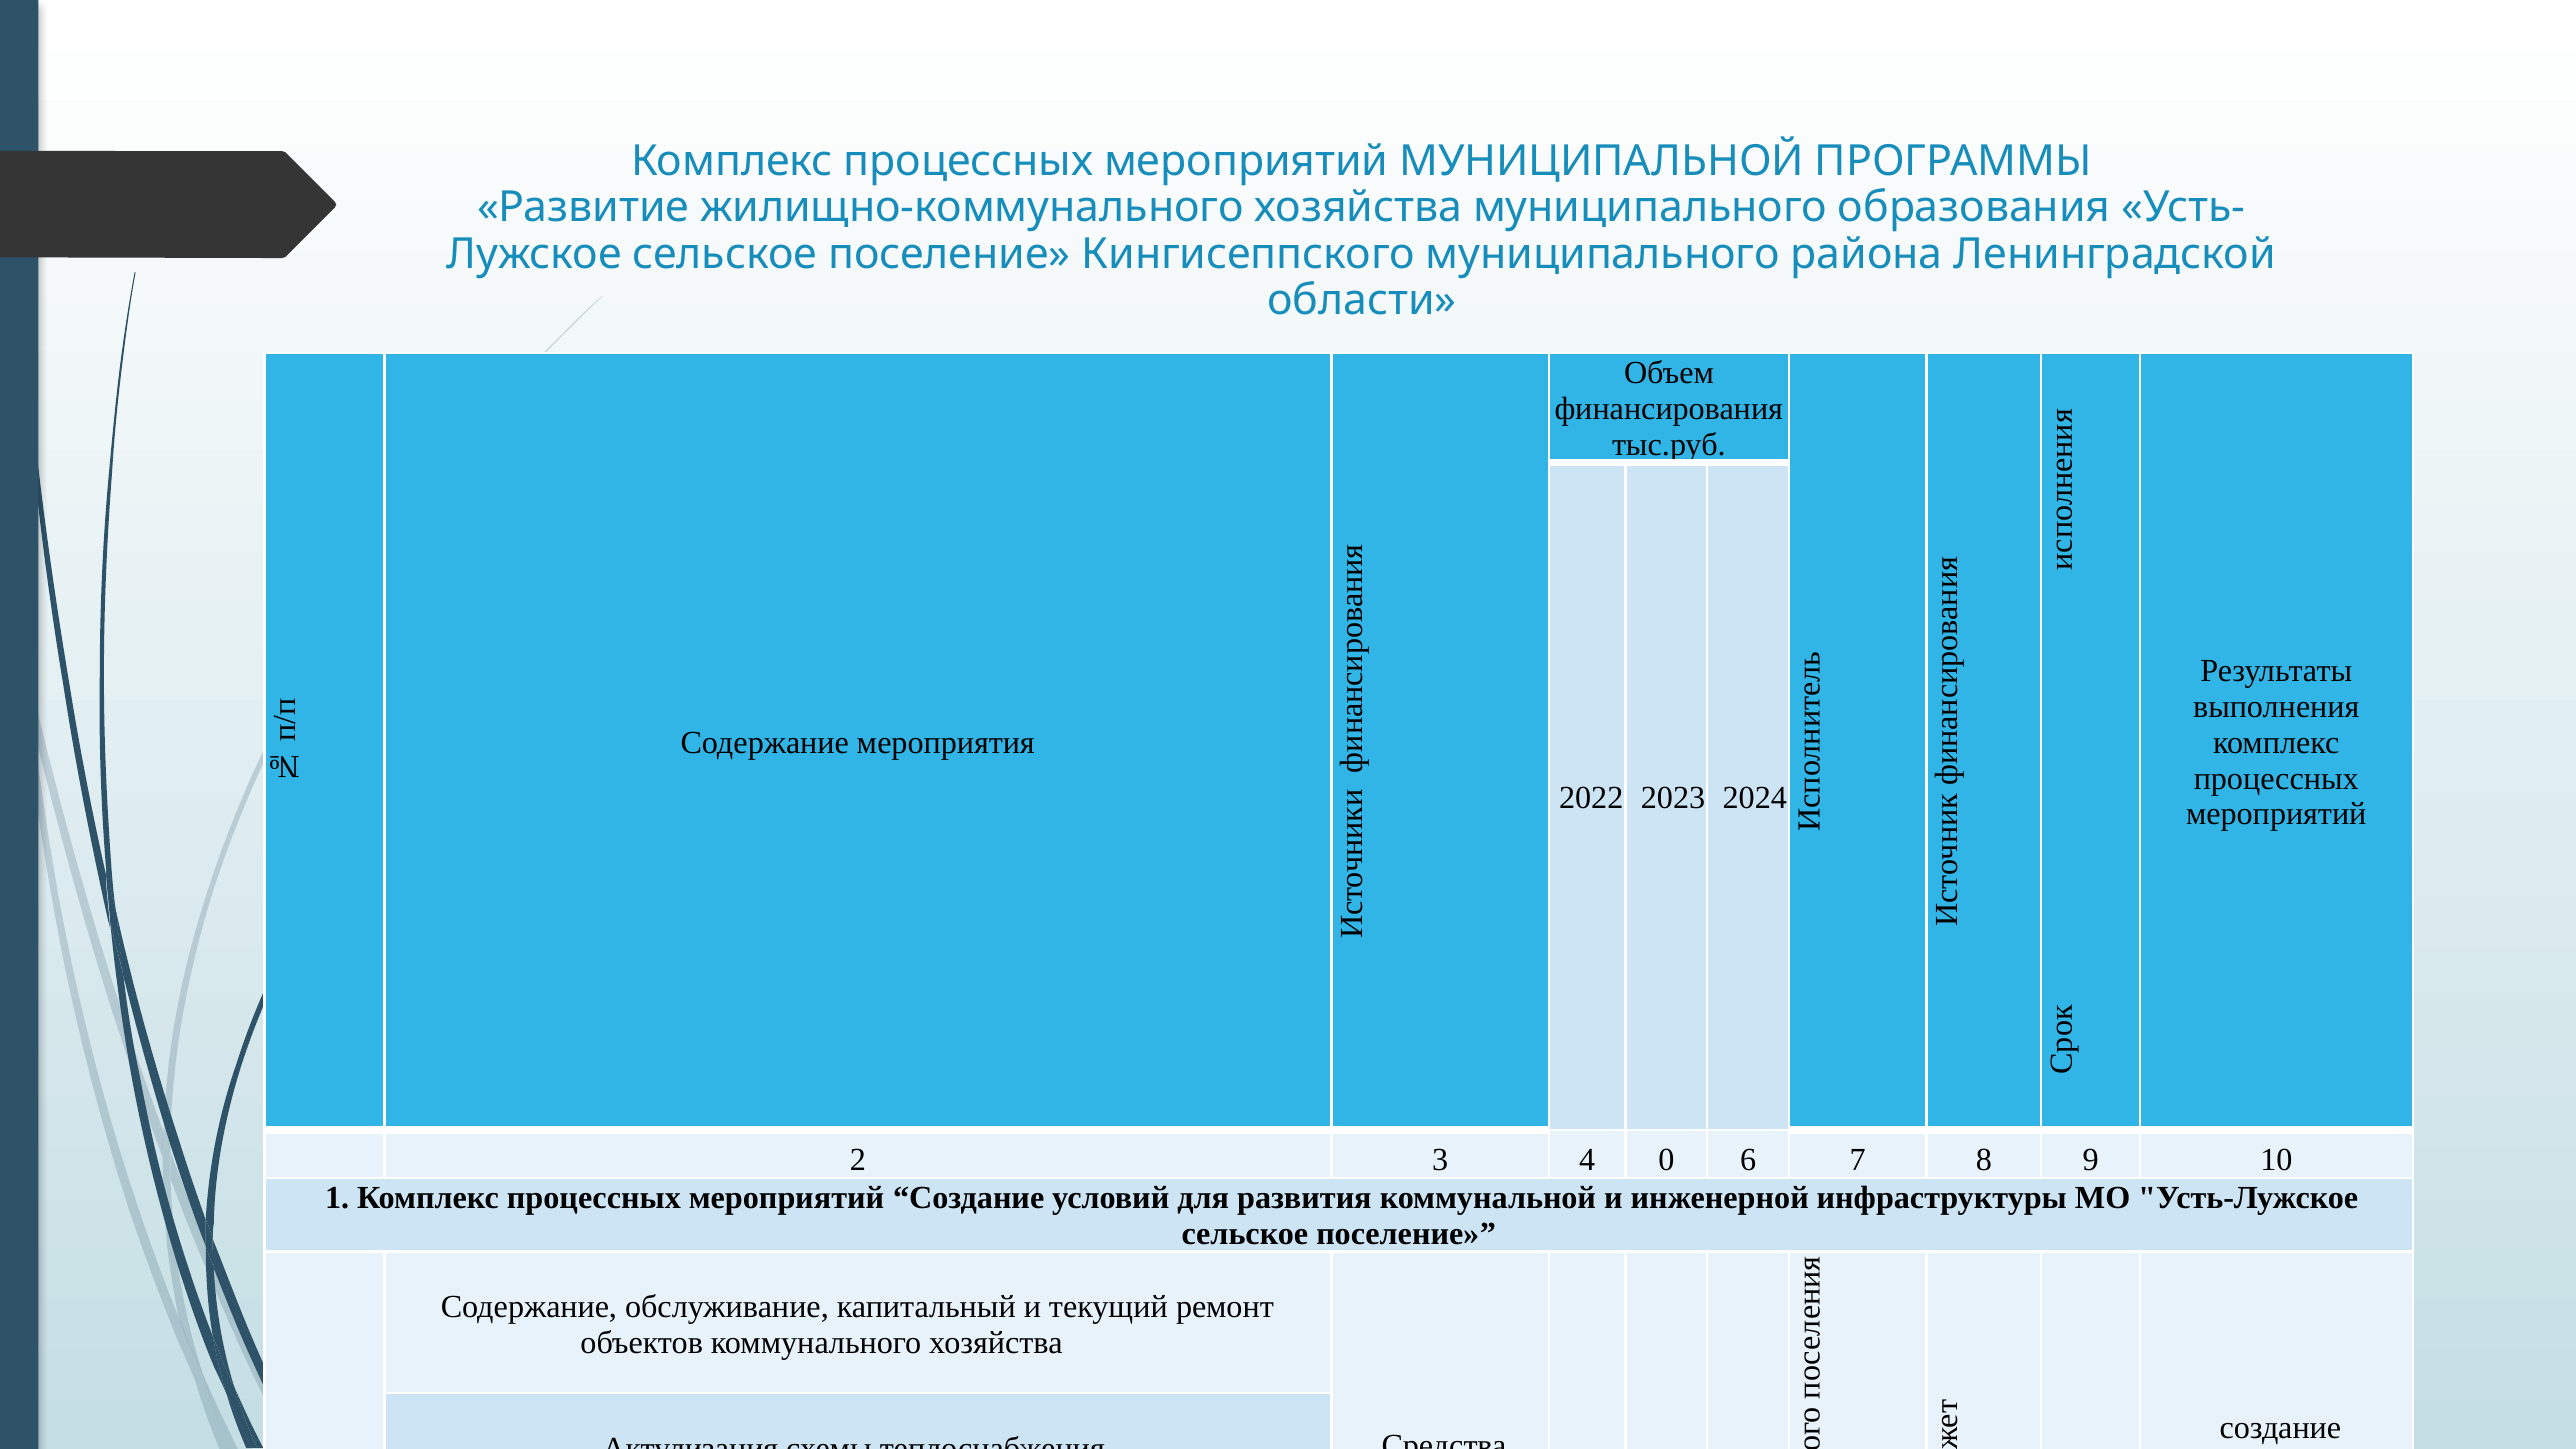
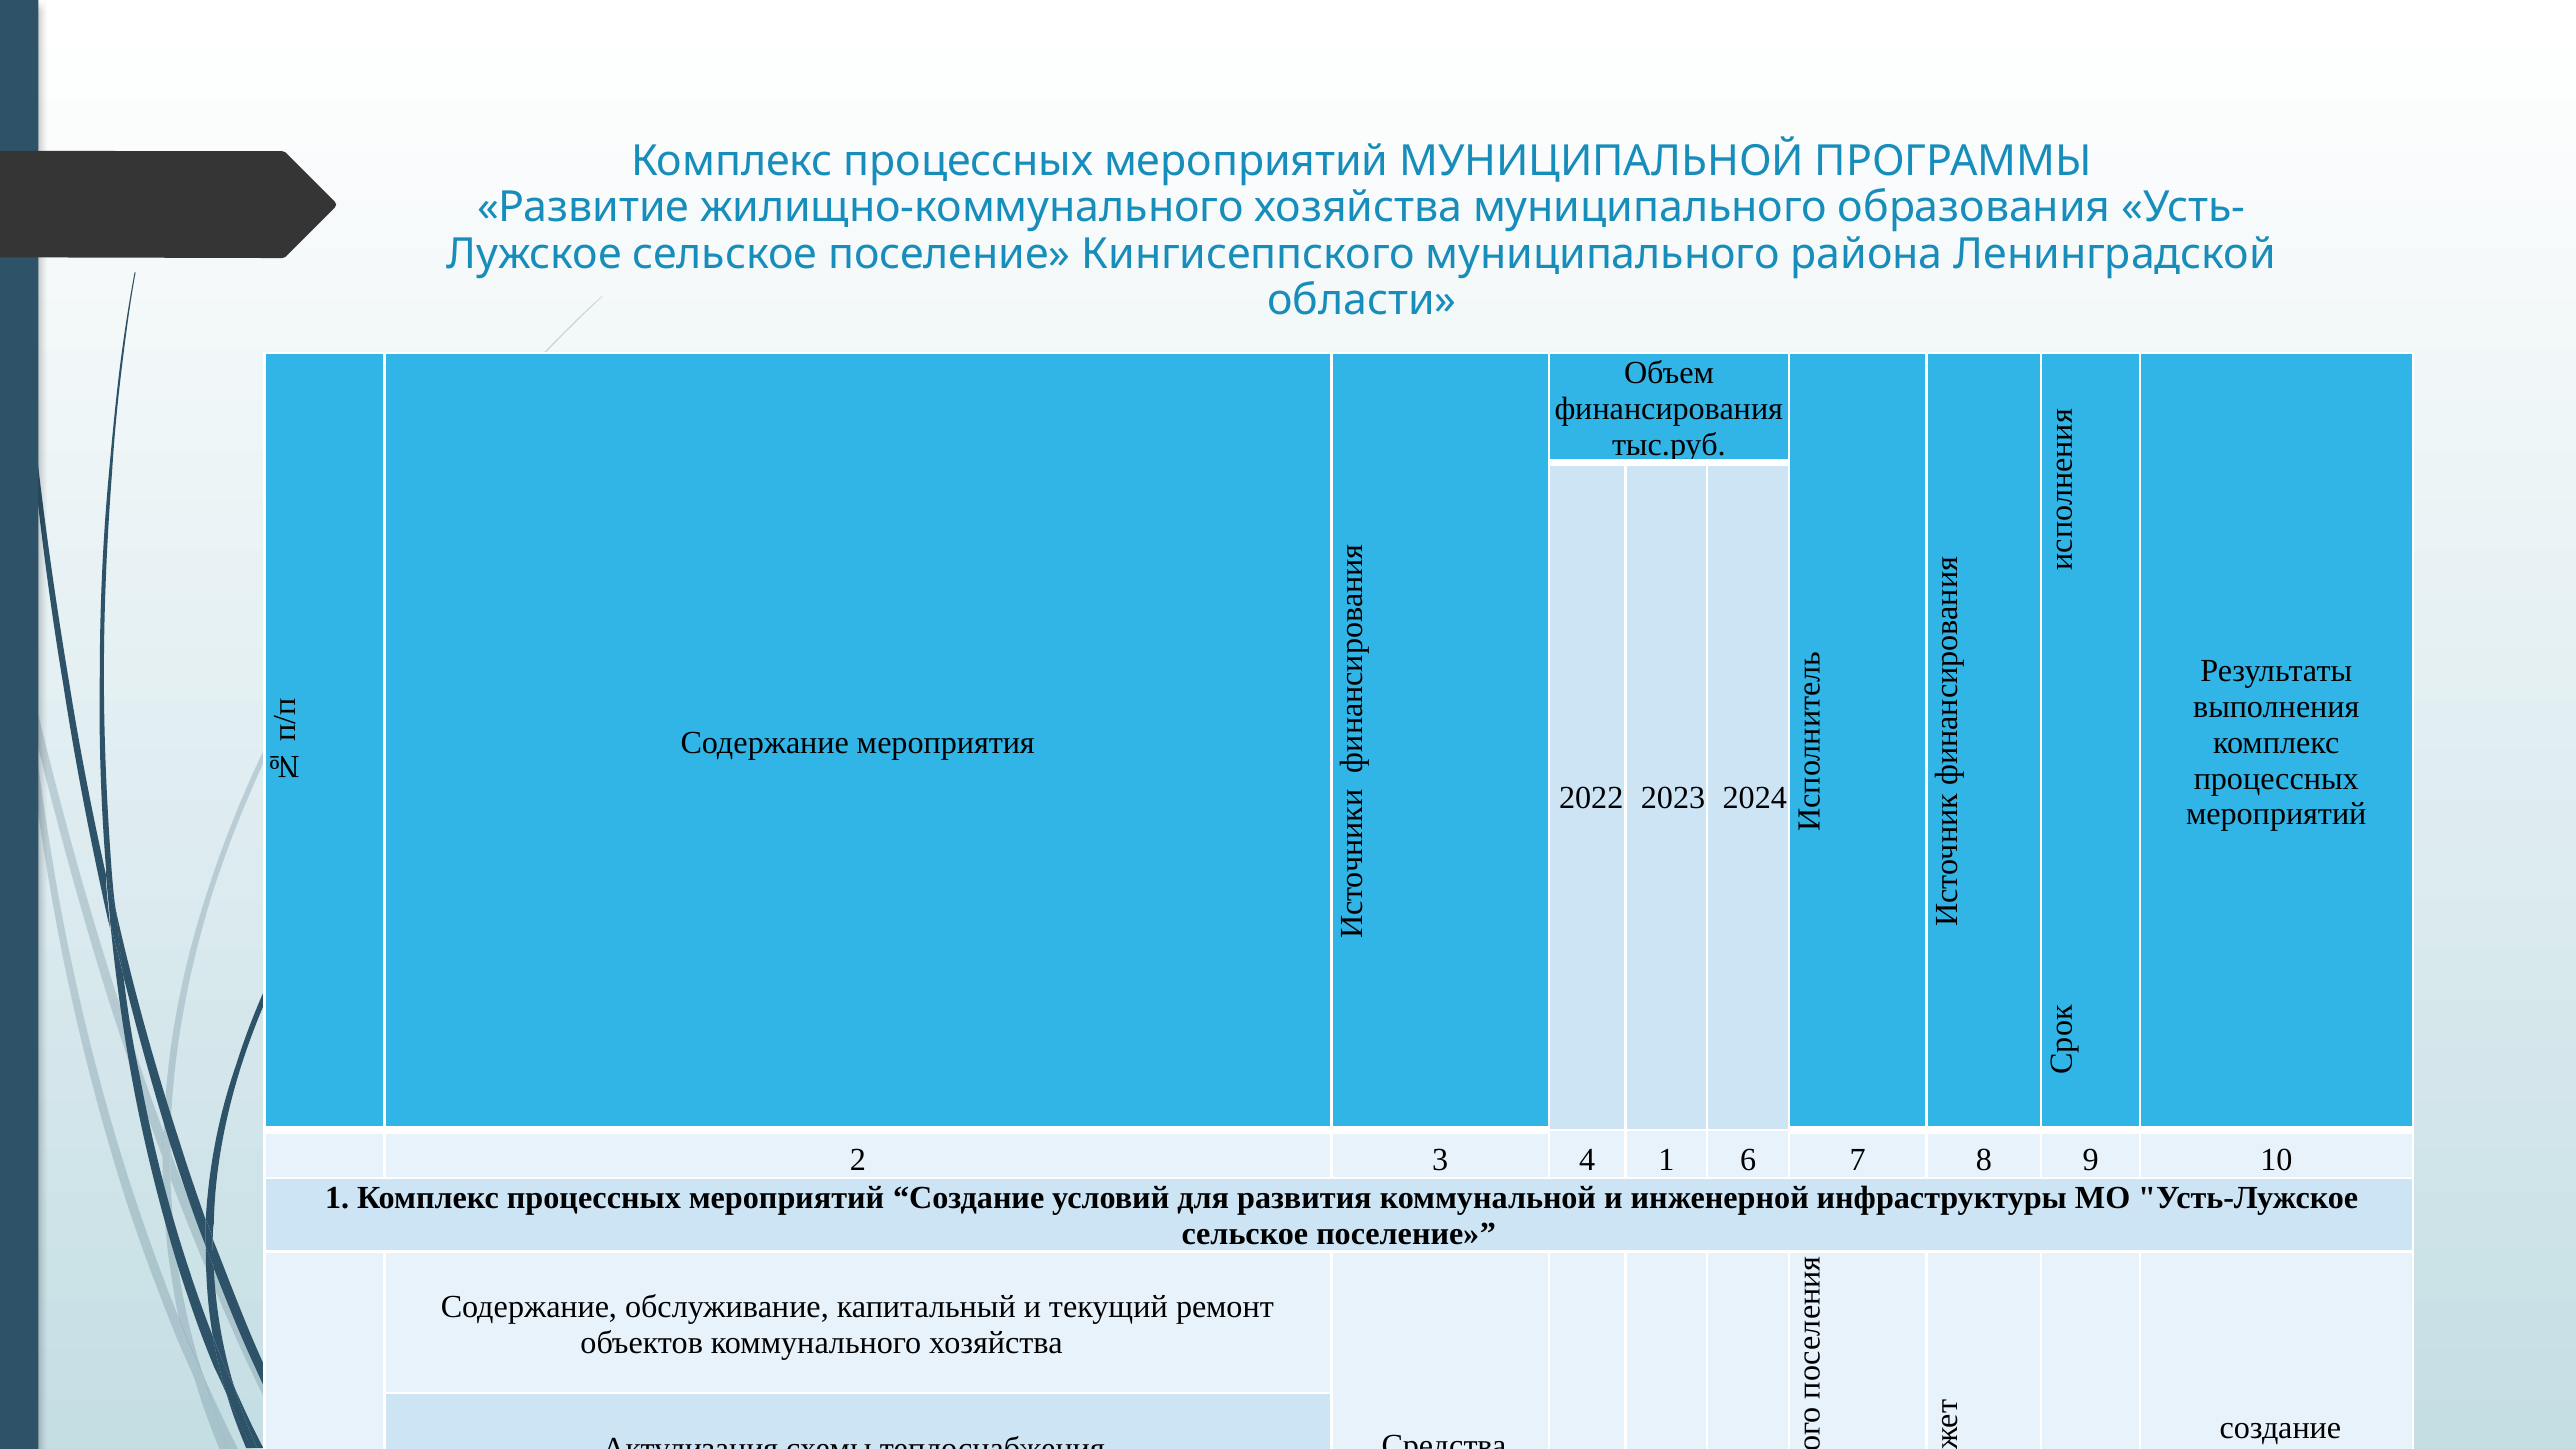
4 0: 0 -> 1
